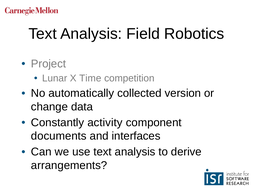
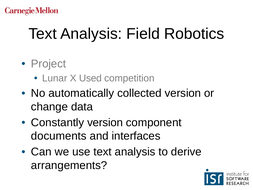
Time: Time -> Used
Constantly activity: activity -> version
